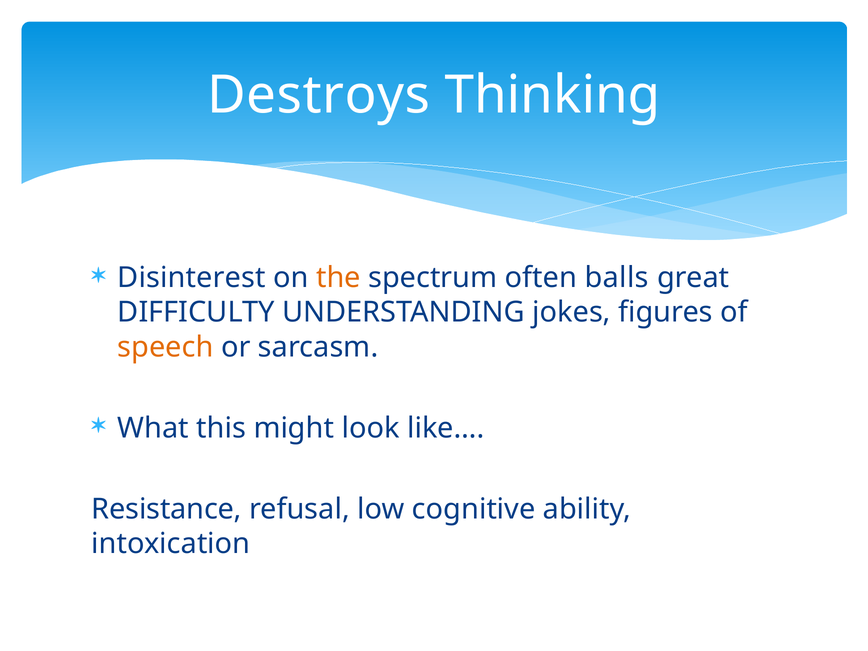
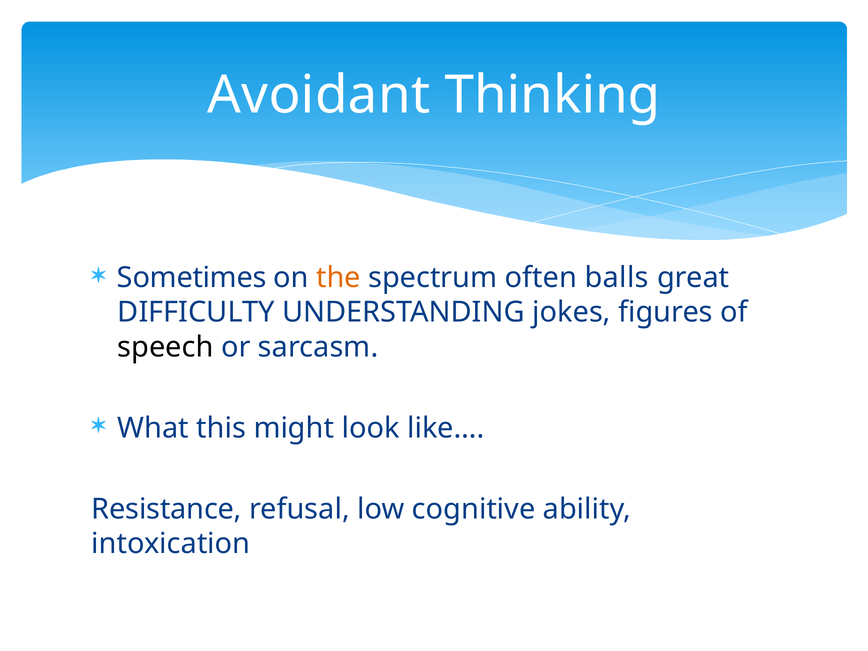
Destroys: Destroys -> Avoidant
Disinterest: Disinterest -> Sometimes
speech colour: orange -> black
